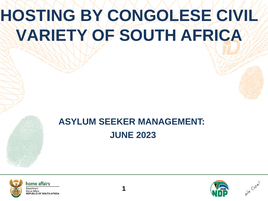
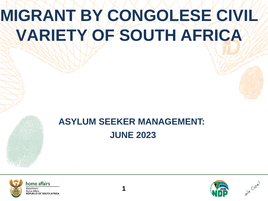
HOSTING: HOSTING -> MIGRANT
